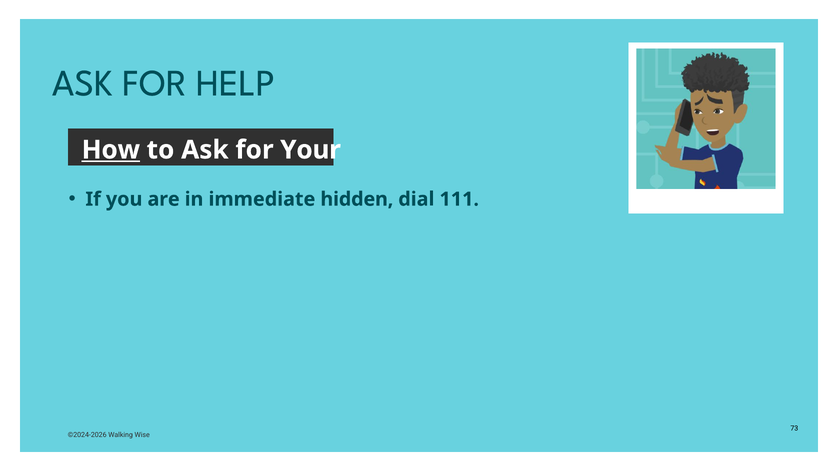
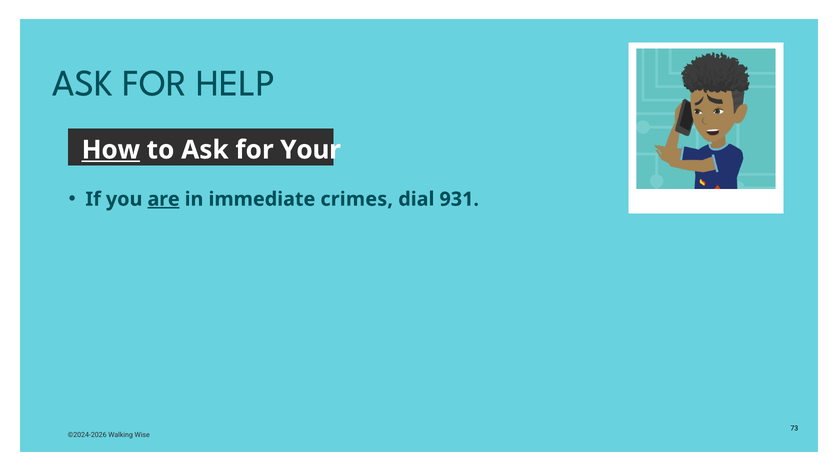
are underline: none -> present
hidden: hidden -> crimes
111: 111 -> 931
